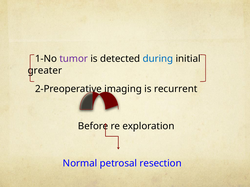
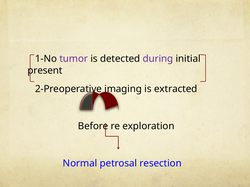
during colour: blue -> purple
greater: greater -> present
recurrent: recurrent -> extracted
